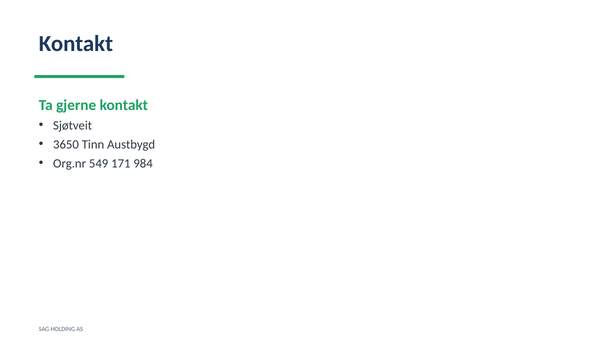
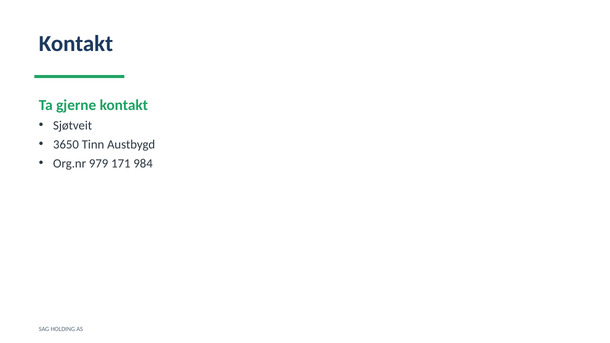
549: 549 -> 979
